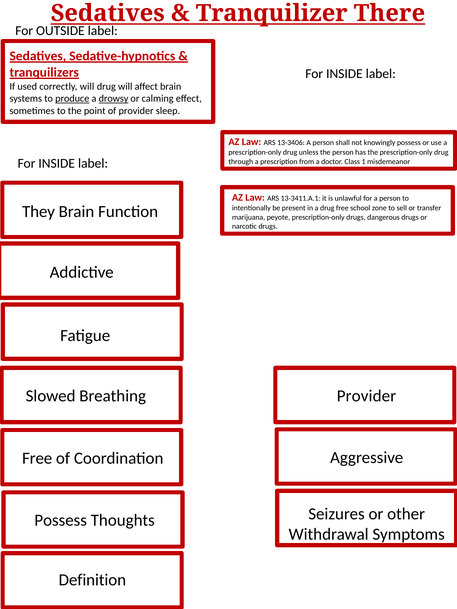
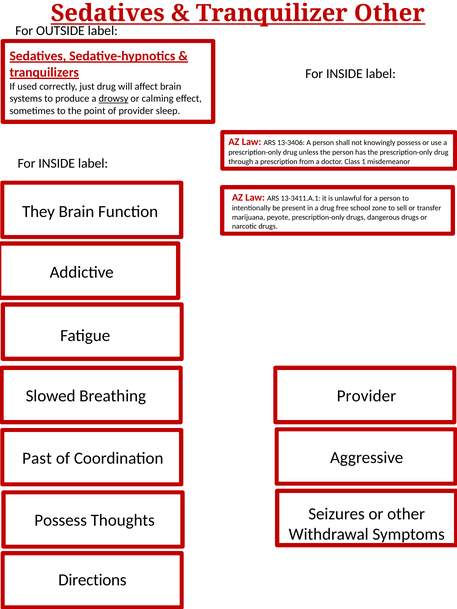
Tranquilizer There: There -> Other
correctly will: will -> just
produce underline: present -> none
Free at (37, 458): Free -> Past
Definition: Definition -> Directions
